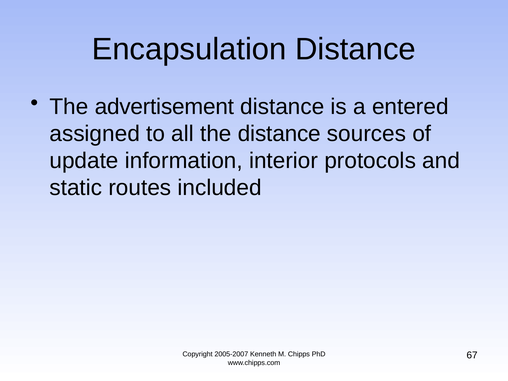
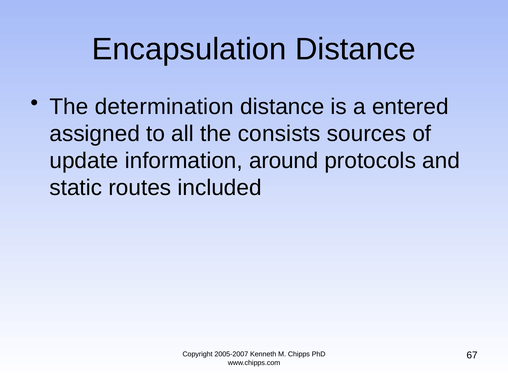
advertisement: advertisement -> determination
the distance: distance -> consists
interior: interior -> around
